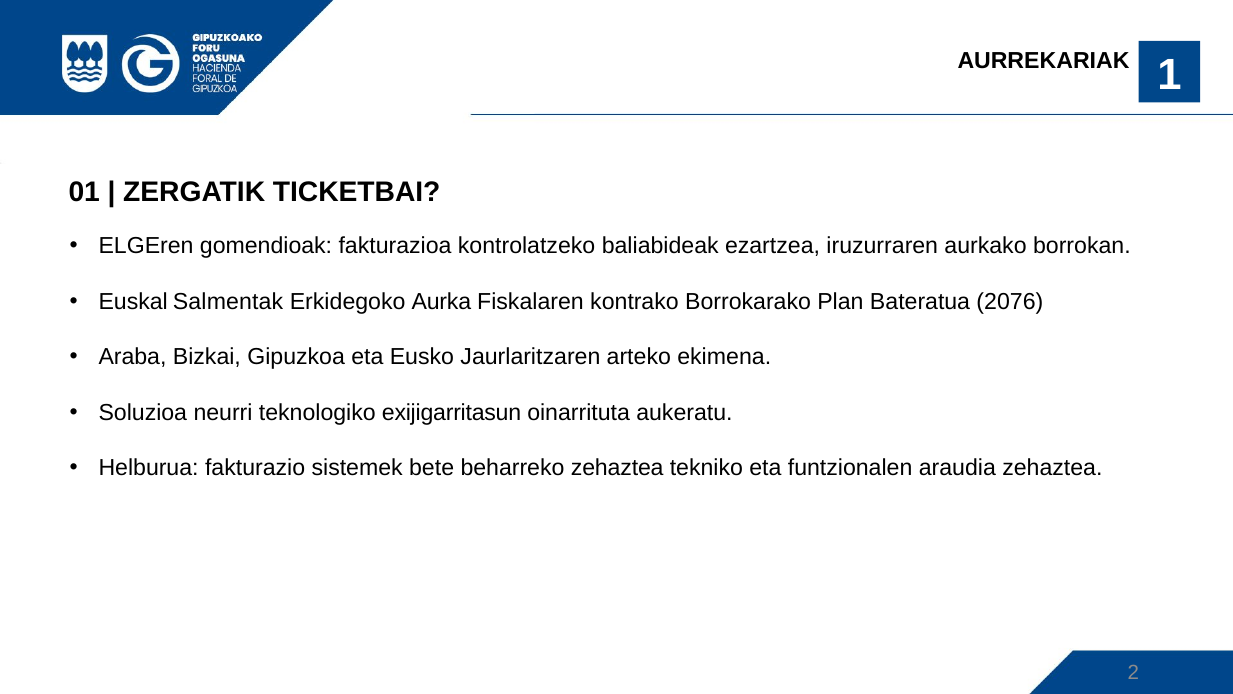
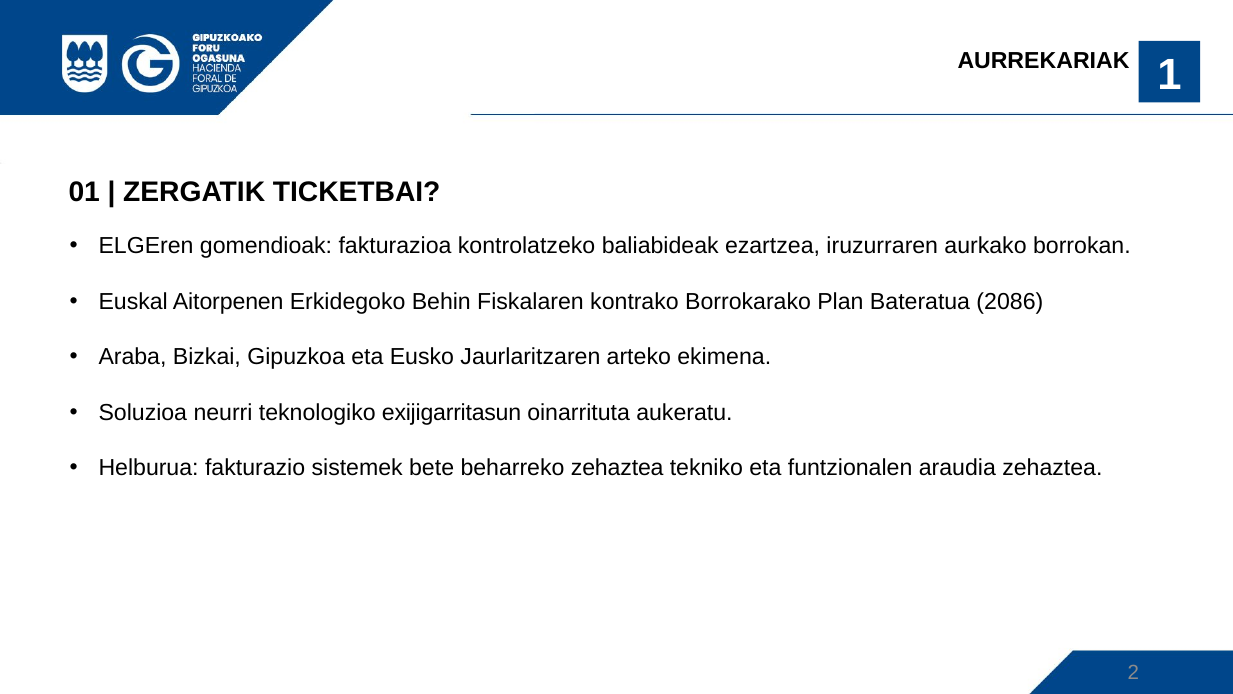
Salmentak: Salmentak -> Aitorpenen
Aurka: Aurka -> Behin
2076: 2076 -> 2086
